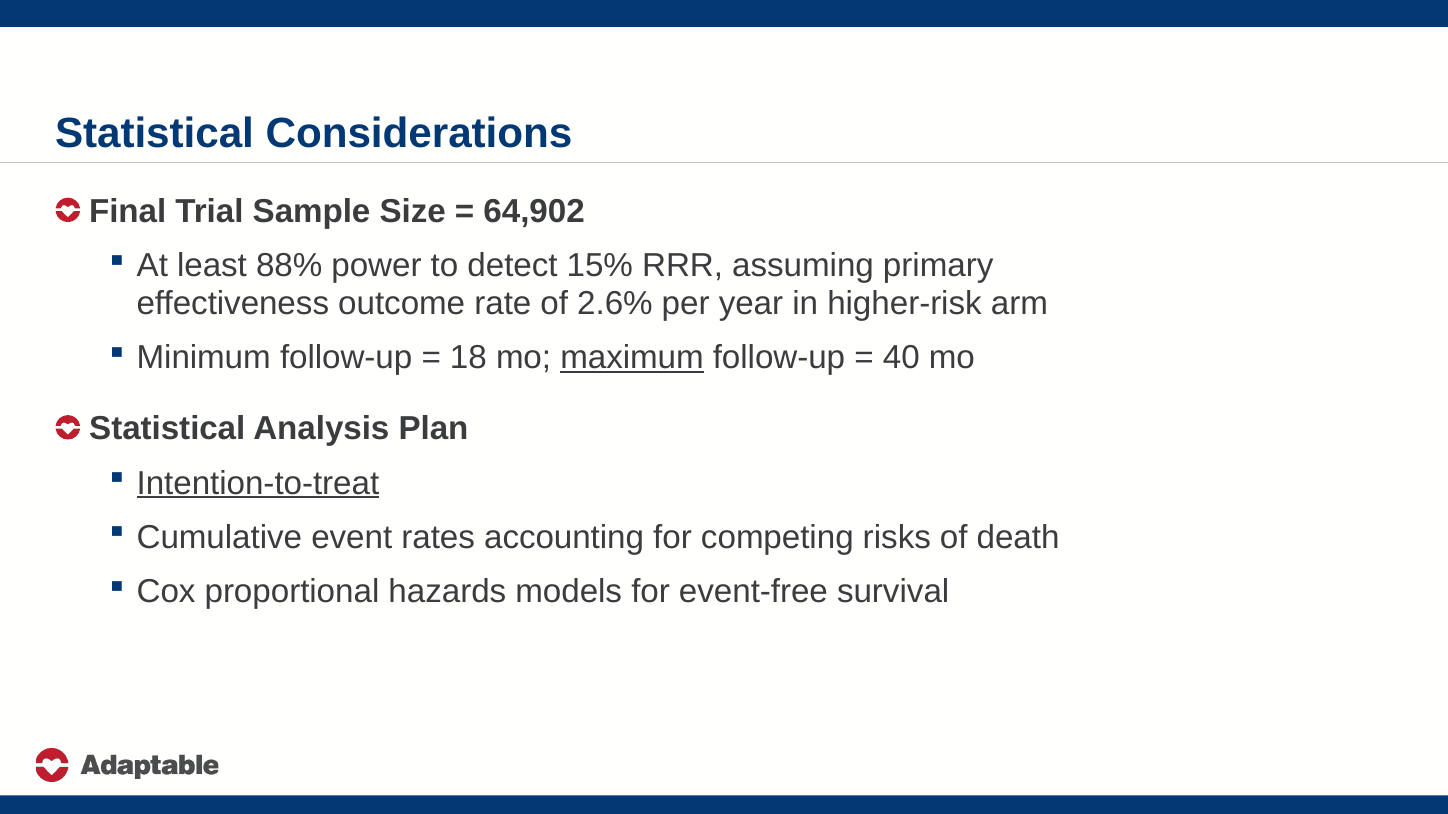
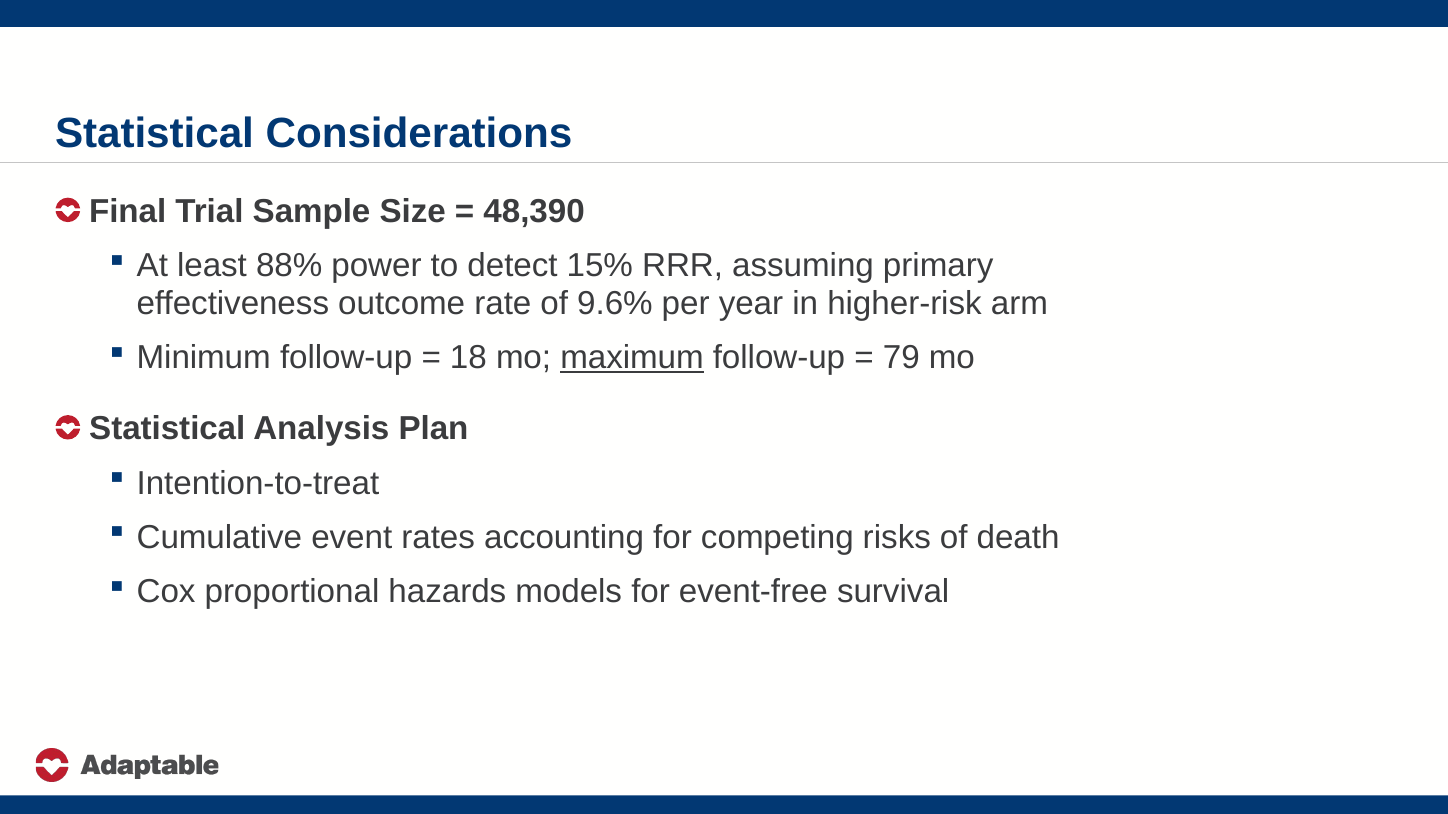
64,902: 64,902 -> 48,390
2.6%: 2.6% -> 9.6%
40: 40 -> 79
Intention-to-treat underline: present -> none
